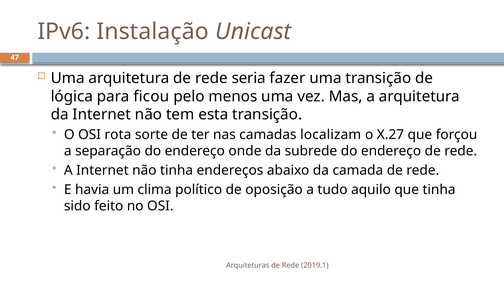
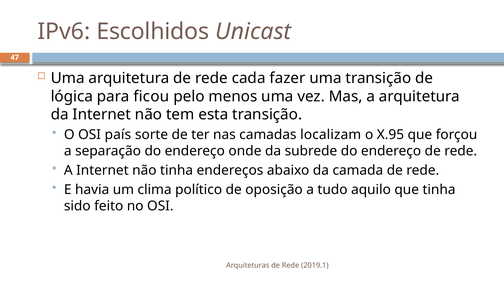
Instalação: Instalação -> Escolhidos
seria: seria -> cada
rota: rota -> país
X.27: X.27 -> X.95
